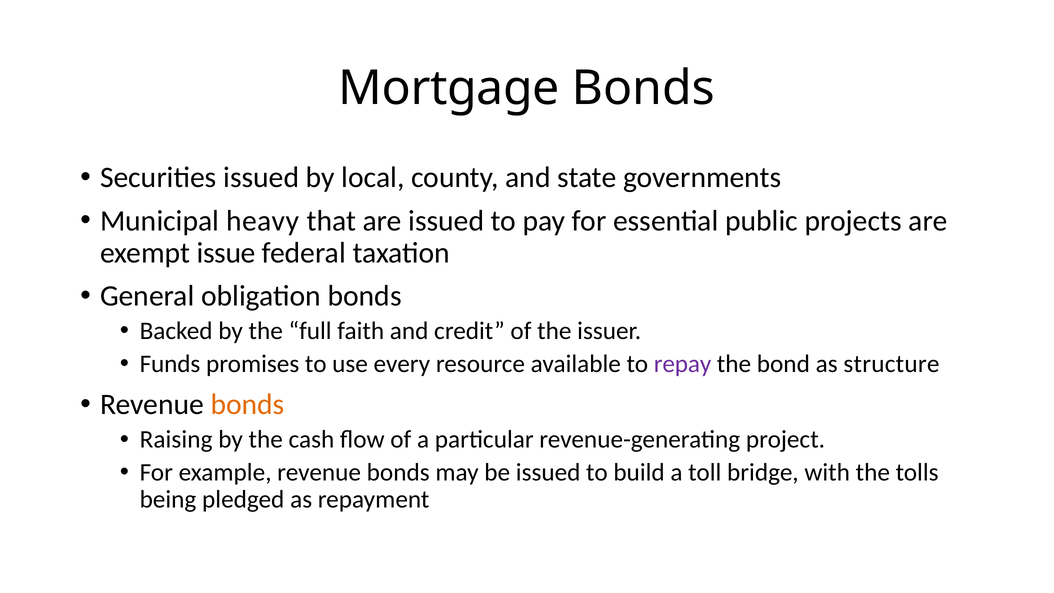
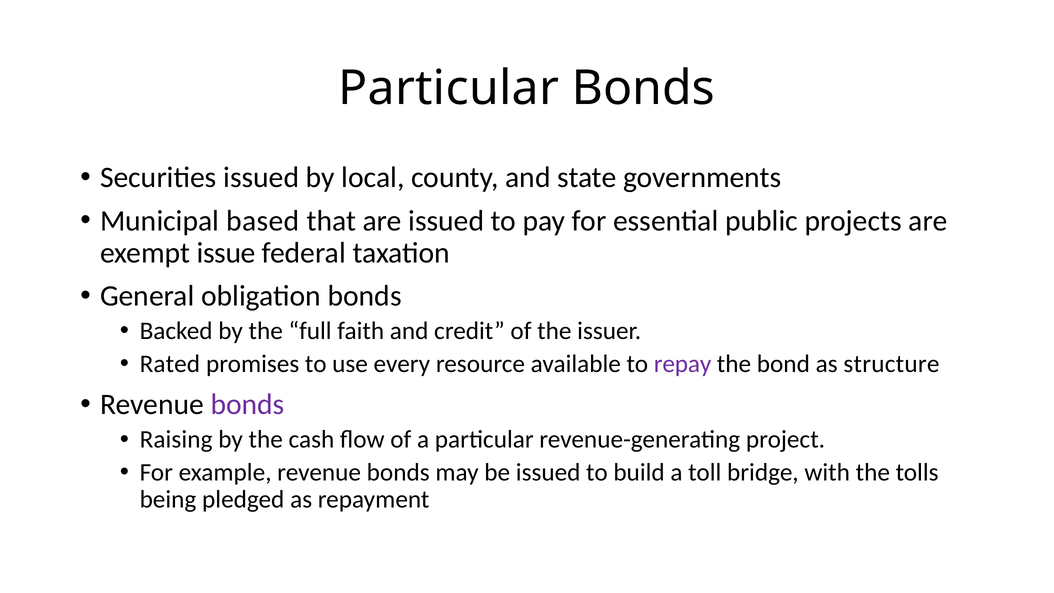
Mortgage at (449, 89): Mortgage -> Particular
heavy: heavy -> based
Funds: Funds -> Rated
bonds at (248, 404) colour: orange -> purple
